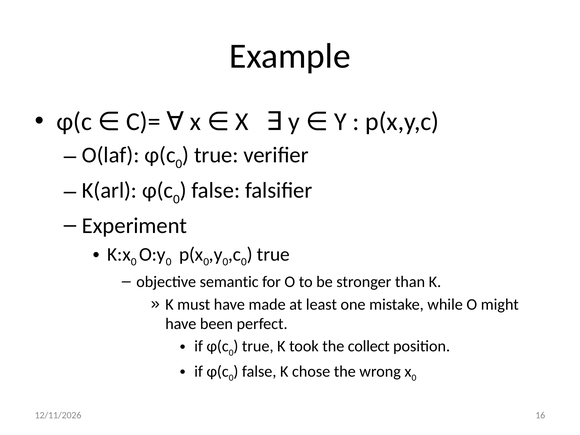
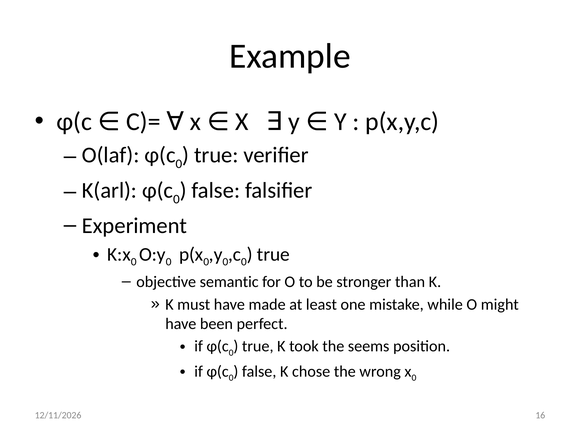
collect: collect -> seems
